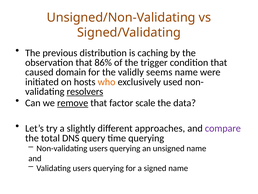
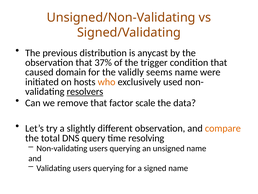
caching: caching -> anycast
86%: 86% -> 37%
remove underline: present -> none
different approaches: approaches -> observation
compare colour: purple -> orange
time querying: querying -> resolving
